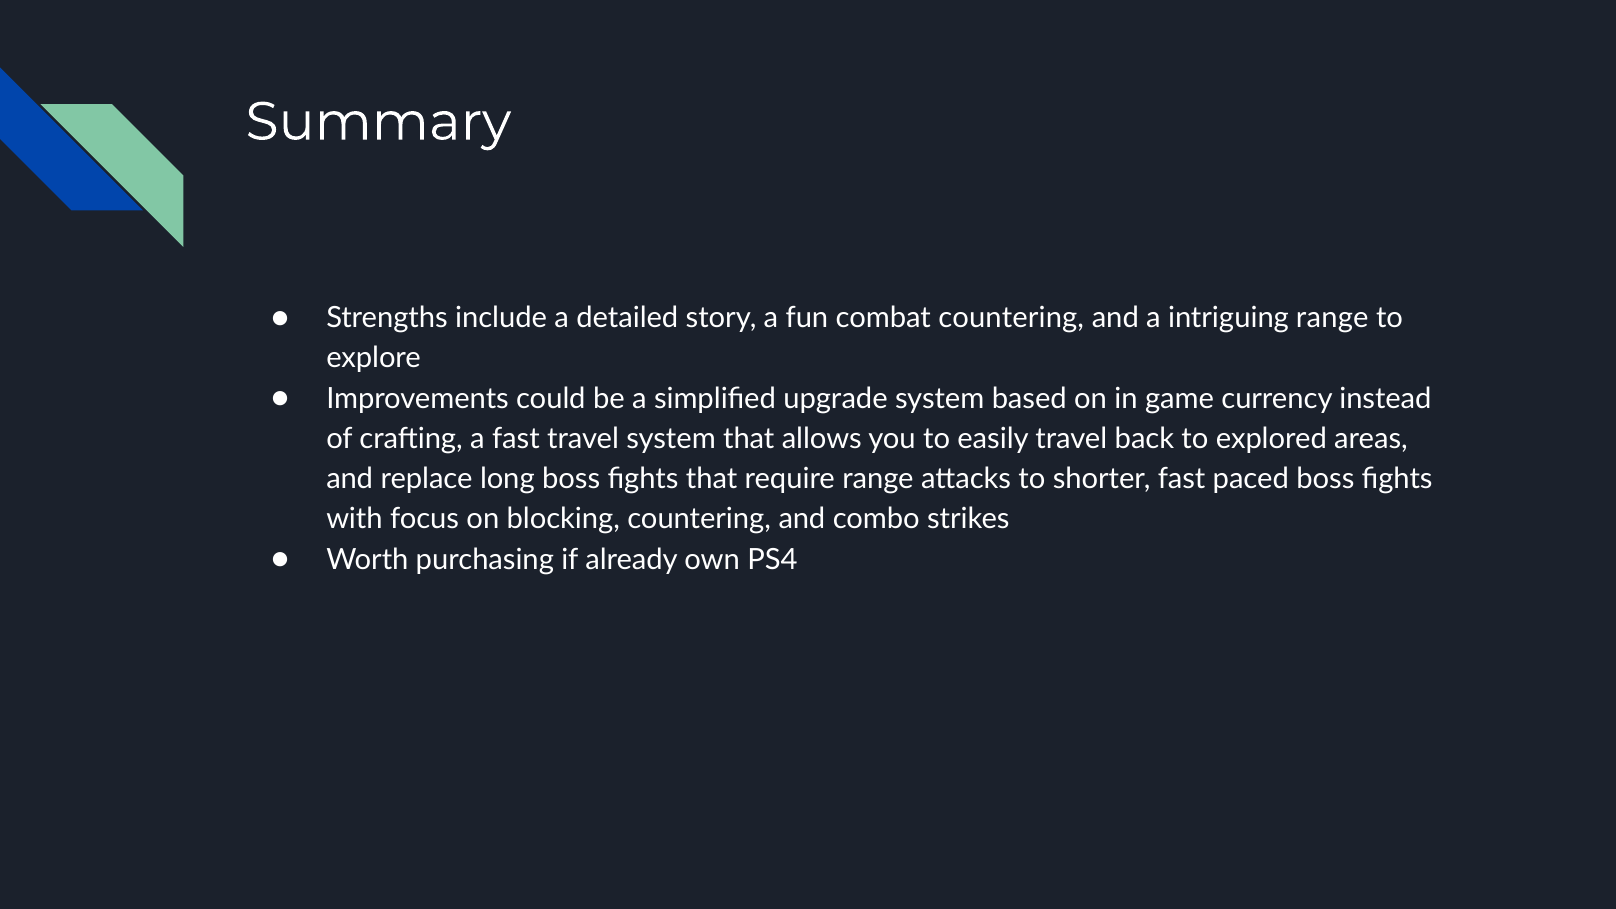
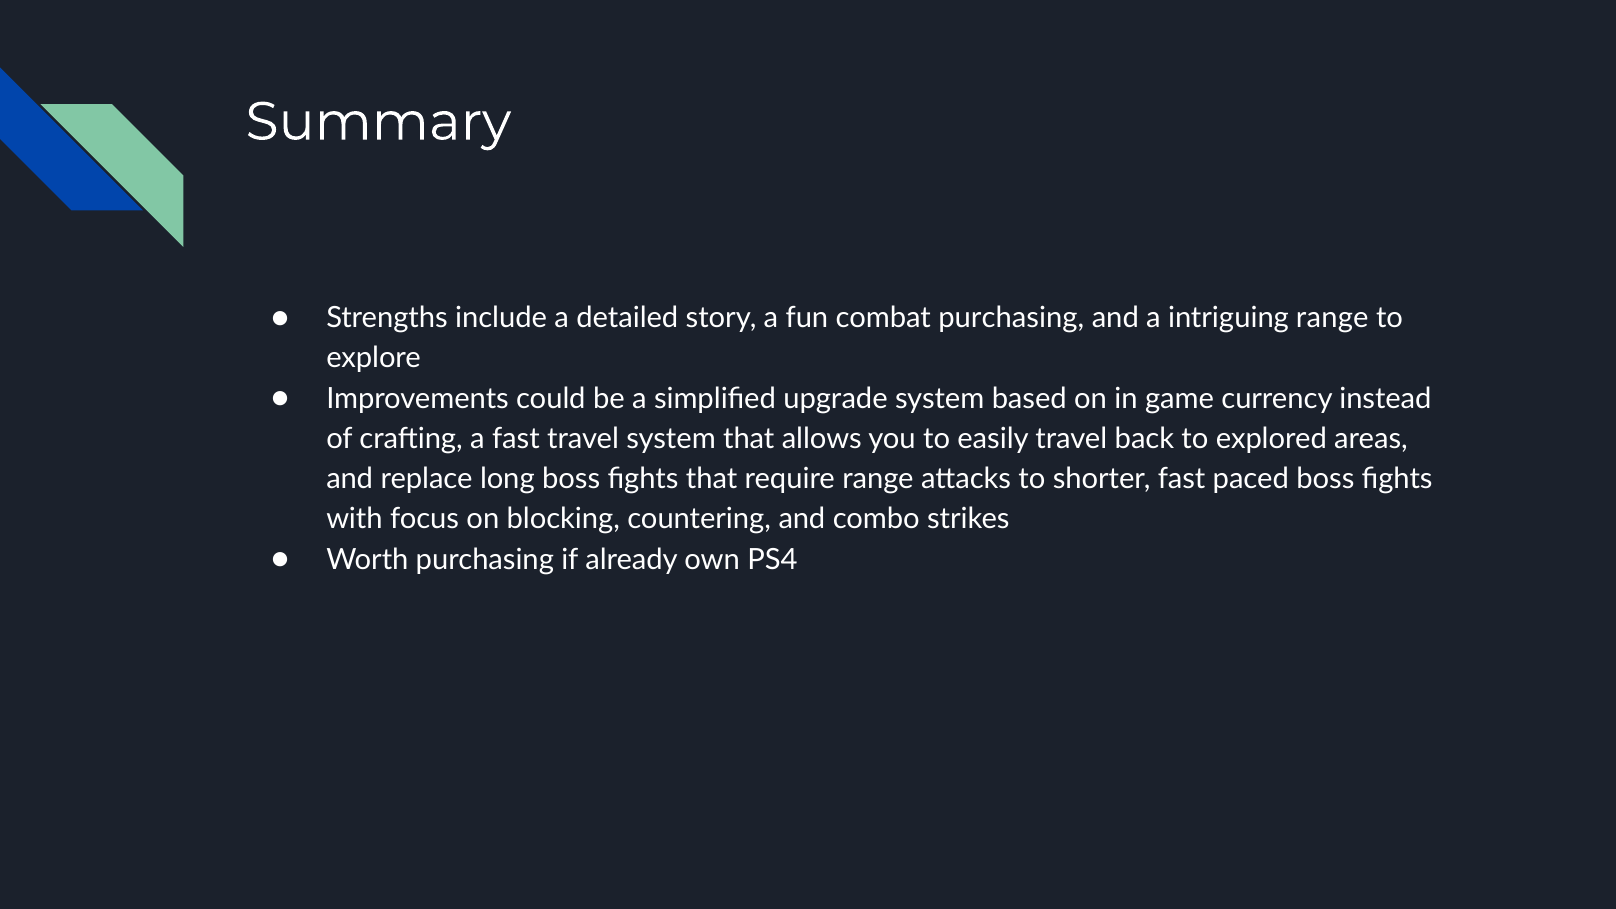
combat countering: countering -> purchasing
